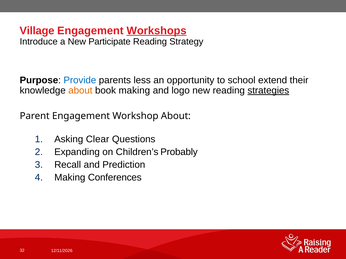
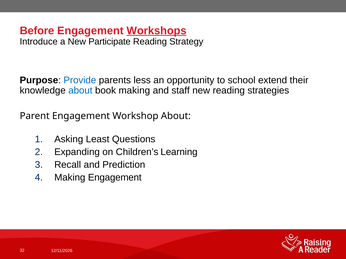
Village: Village -> Before
about at (80, 91) colour: orange -> blue
logo: logo -> staff
strategies underline: present -> none
Clear: Clear -> Least
Probably: Probably -> Learning
Making Conferences: Conferences -> Engagement
